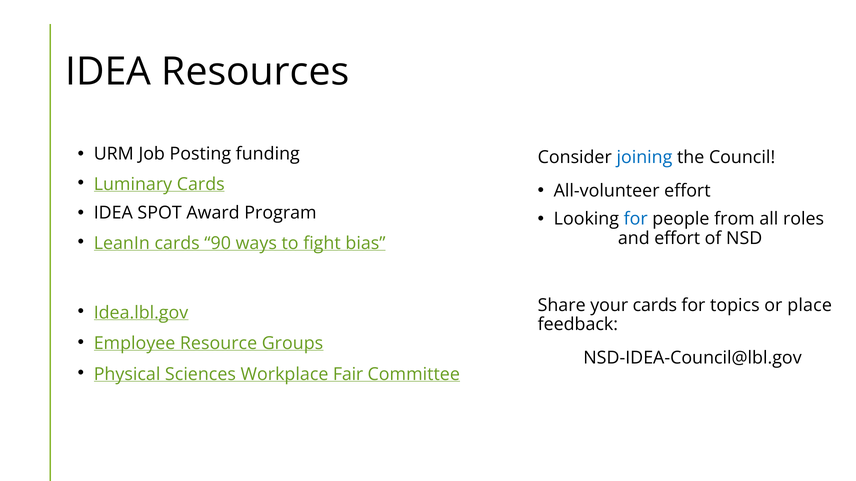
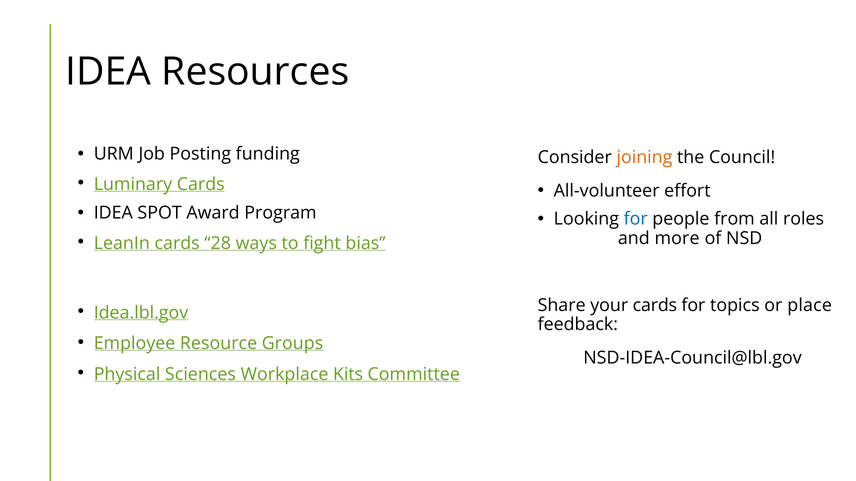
joining colour: blue -> orange
and effort: effort -> more
90: 90 -> 28
Fair: Fair -> Kits
